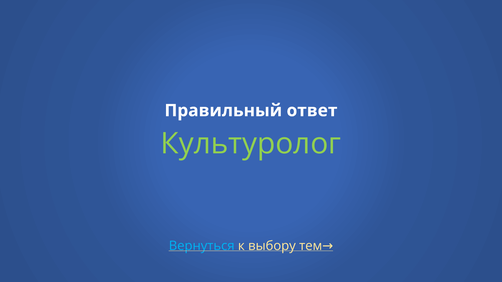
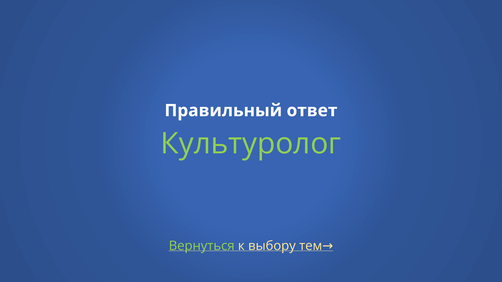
Вернуться colour: light blue -> light green
